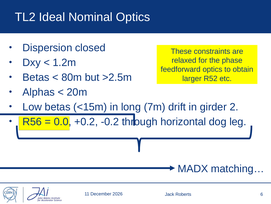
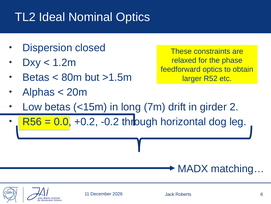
>2.5m: >2.5m -> >1.5m
